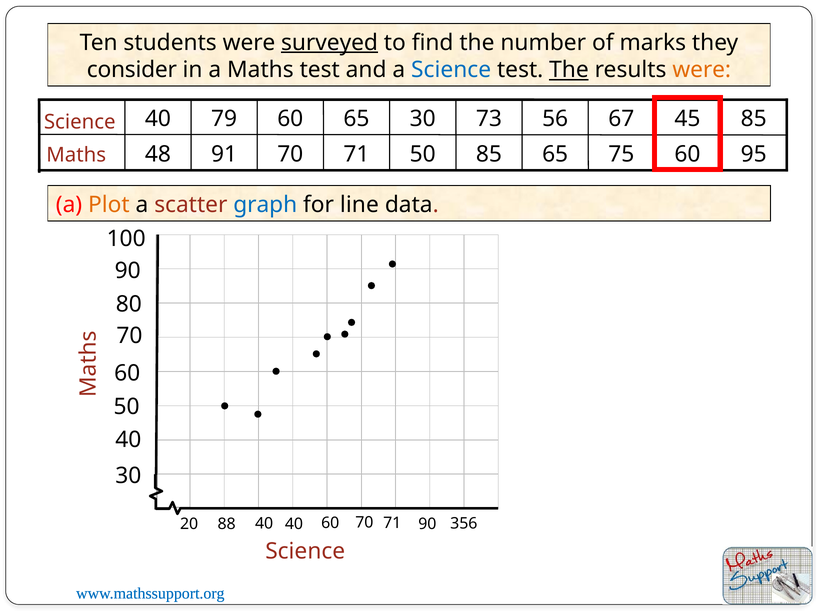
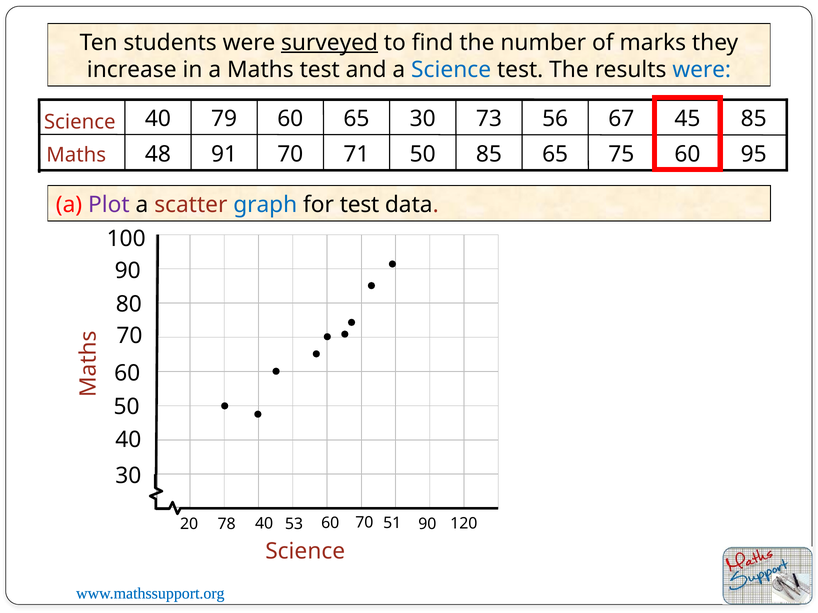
consider: consider -> increase
The at (569, 70) underline: present -> none
were at (702, 70) colour: orange -> blue
Plot colour: orange -> purple
for line: line -> test
88: 88 -> 78
40 40: 40 -> 53
70 71: 71 -> 51
356: 356 -> 120
